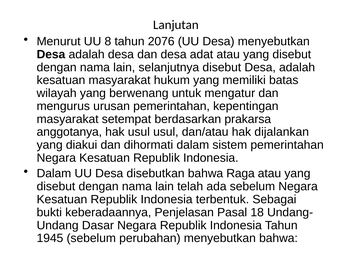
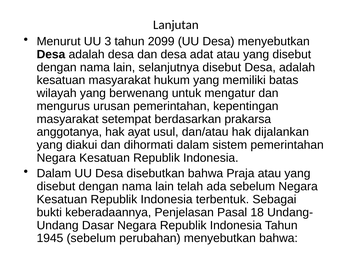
8: 8 -> 3
2076: 2076 -> 2099
hak usul: usul -> ayat
Raga: Raga -> Praja
